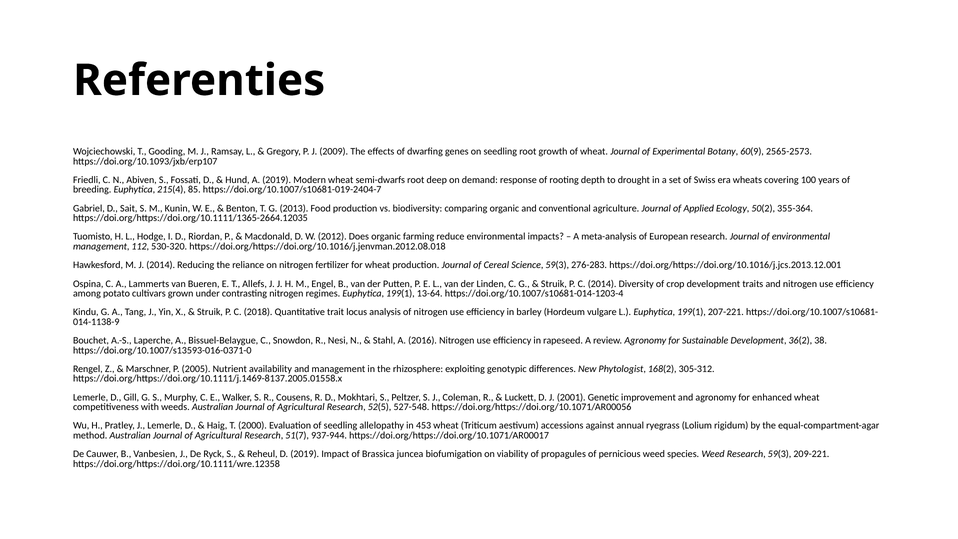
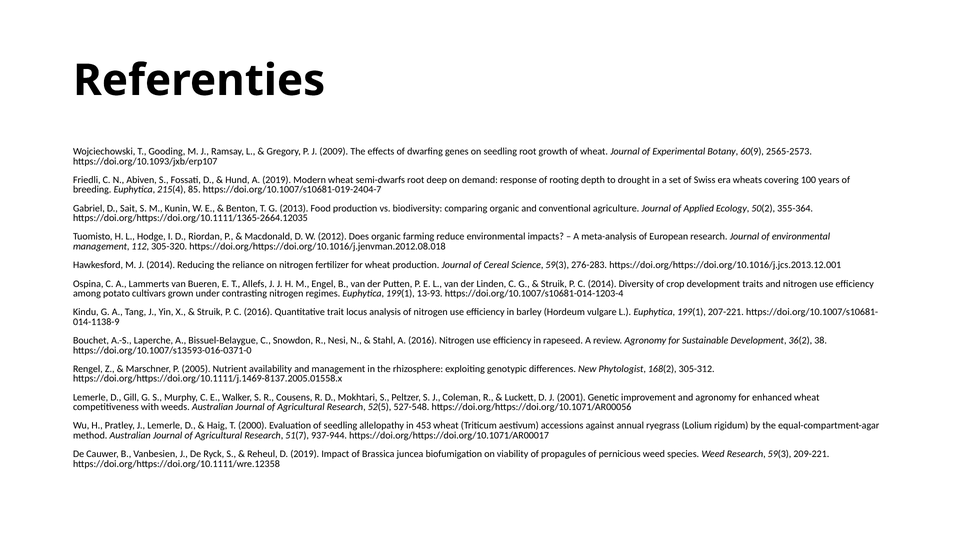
530-320: 530-320 -> 305-320
13-64: 13-64 -> 13-93
C 2018: 2018 -> 2016
